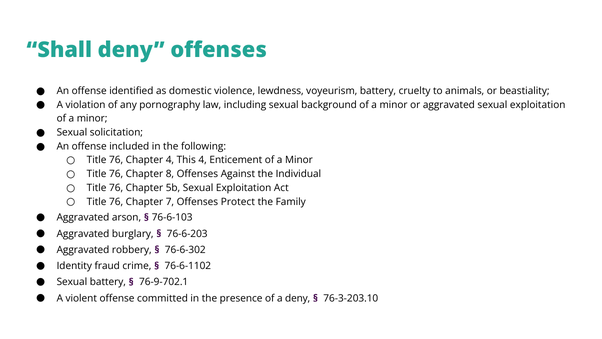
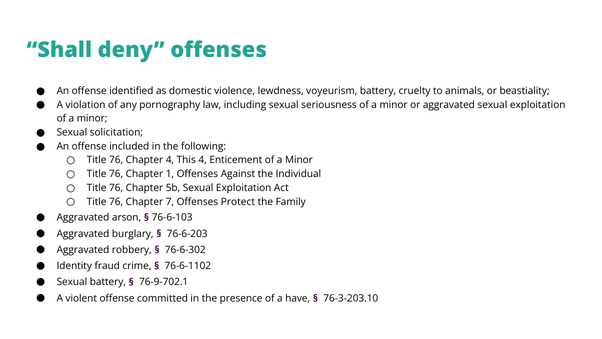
background: background -> seriousness
8: 8 -> 1
a deny: deny -> have
